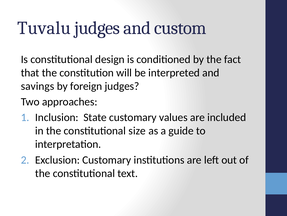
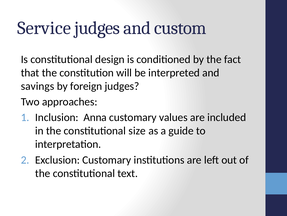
Tuvalu: Tuvalu -> Service
State: State -> Anna
